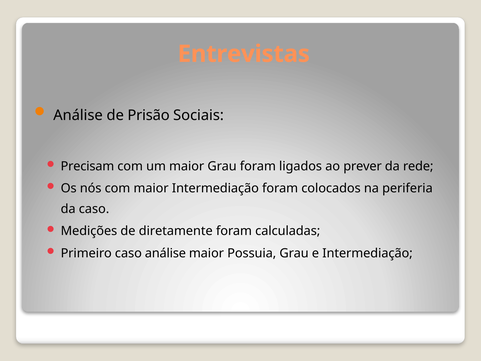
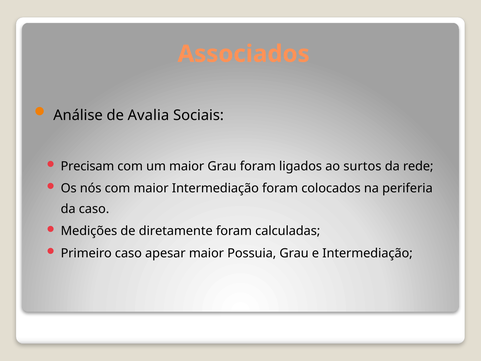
Entrevistas: Entrevistas -> Associados
Prisão: Prisão -> Avalia
prever: prever -> surtos
caso análise: análise -> apesar
